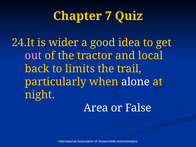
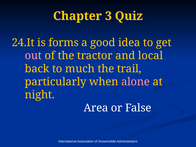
7: 7 -> 3
wider: wider -> forms
limits: limits -> much
alone colour: white -> pink
